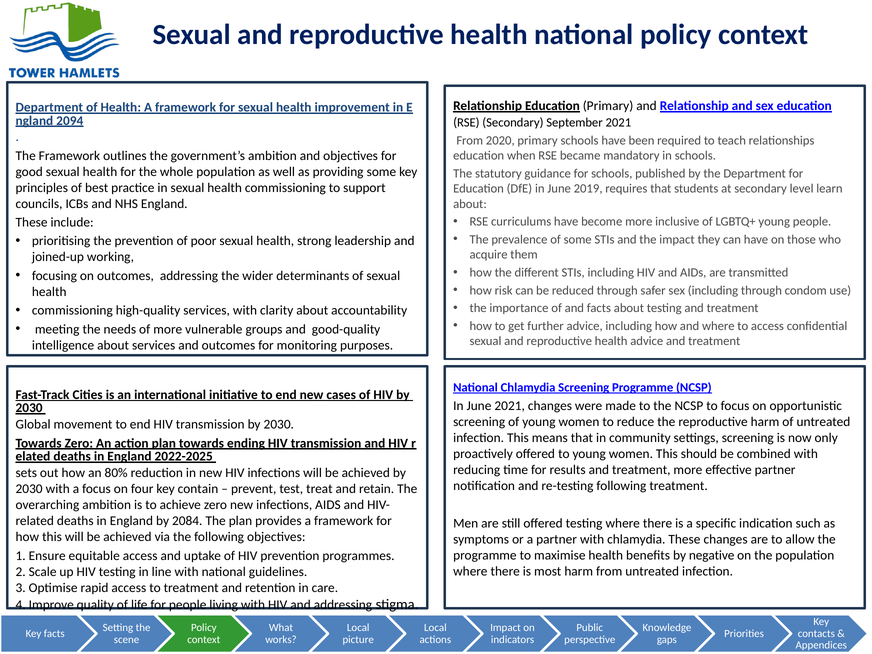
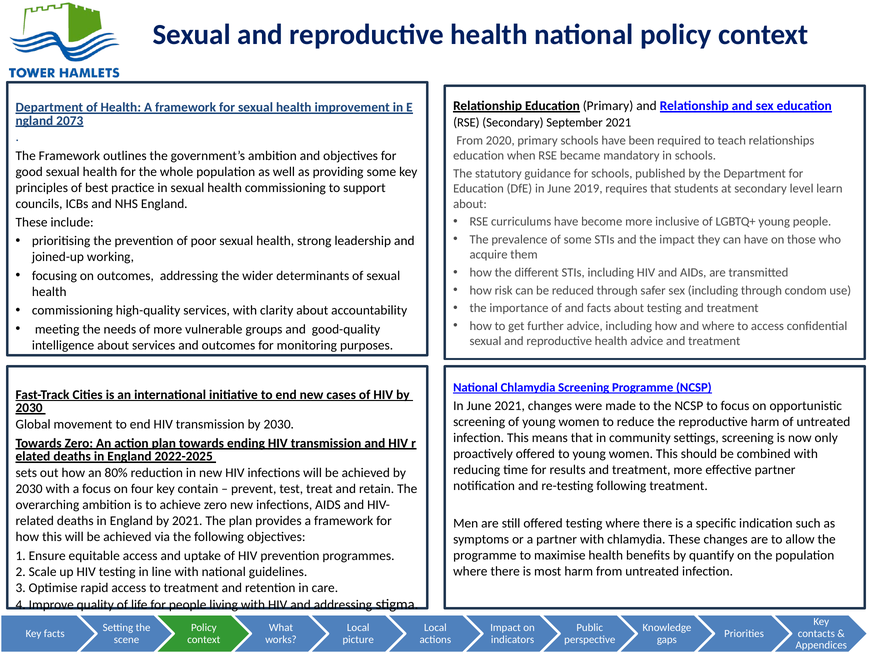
2094: 2094 -> 2073
by 2084: 2084 -> 2021
negative: negative -> quantify
